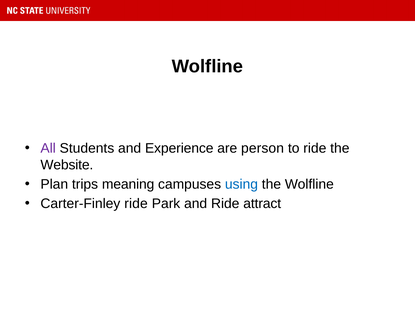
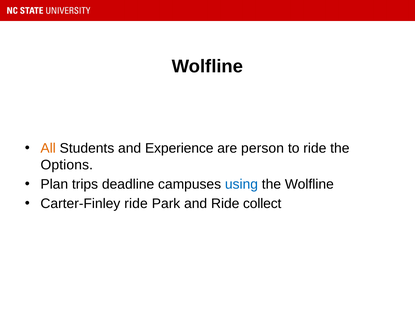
All colour: purple -> orange
Website: Website -> Options
meaning: meaning -> deadline
attract: attract -> collect
